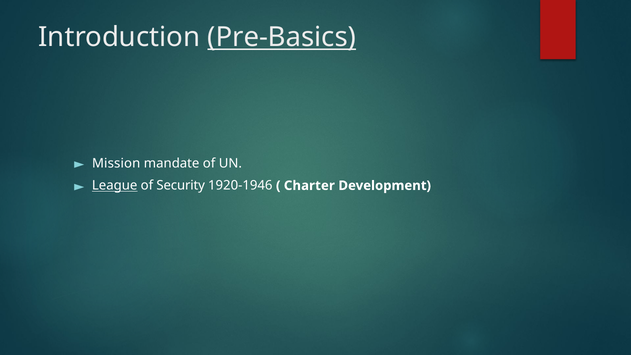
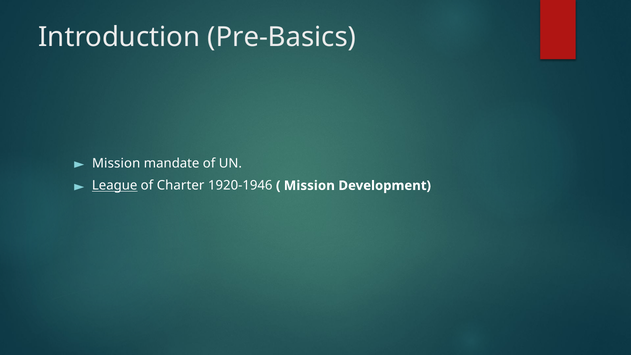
Pre-Basics underline: present -> none
Security: Security -> Charter
Charter at (309, 186): Charter -> Mission
